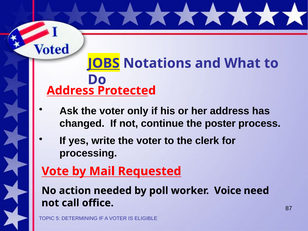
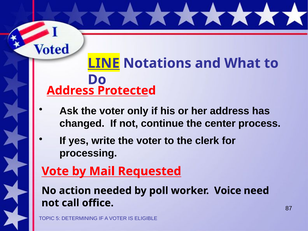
JOBS: JOBS -> LINE
poster: poster -> center
